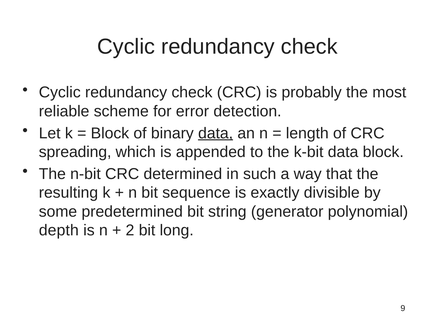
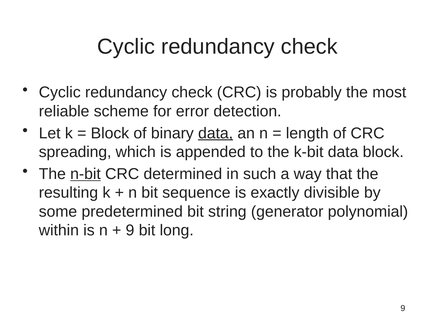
n-bit underline: none -> present
depth: depth -> within
2 at (130, 231): 2 -> 9
